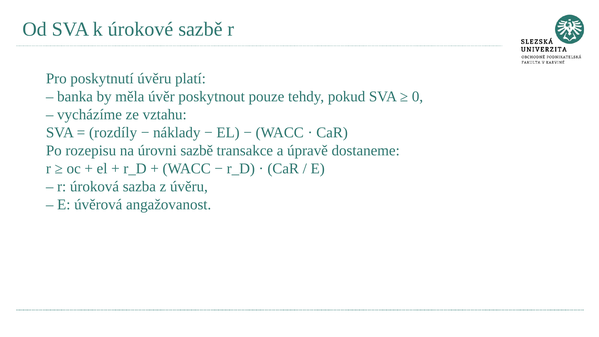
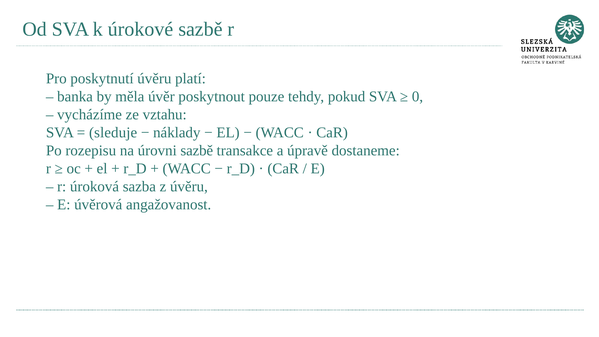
rozdíly: rozdíly -> sleduje
